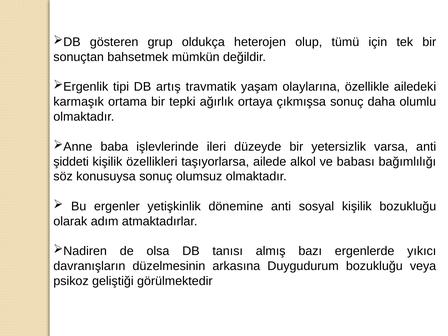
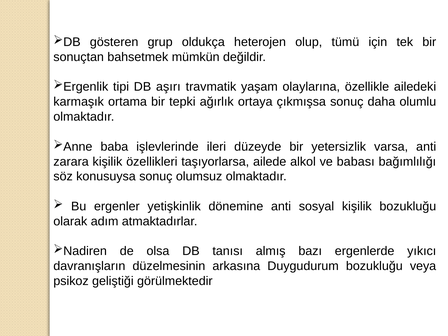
artış: artış -> aşırı
şiddeti: şiddeti -> zarara
